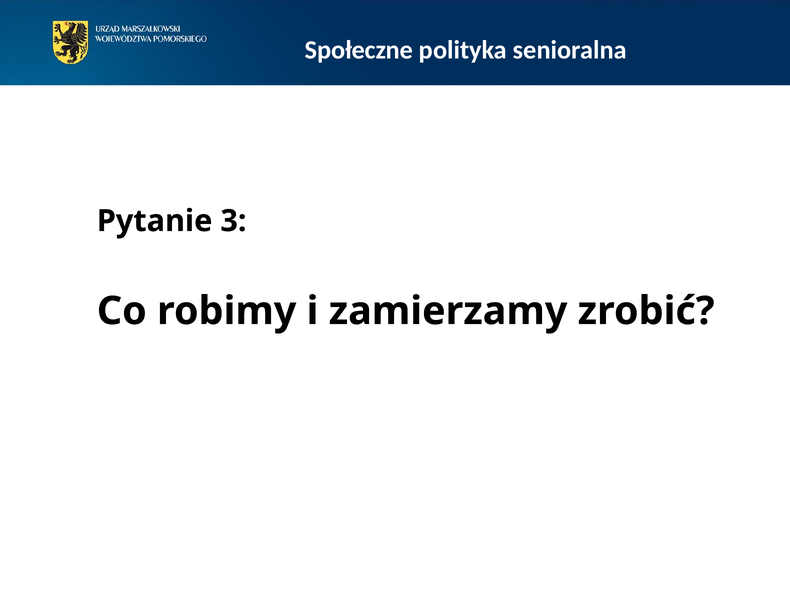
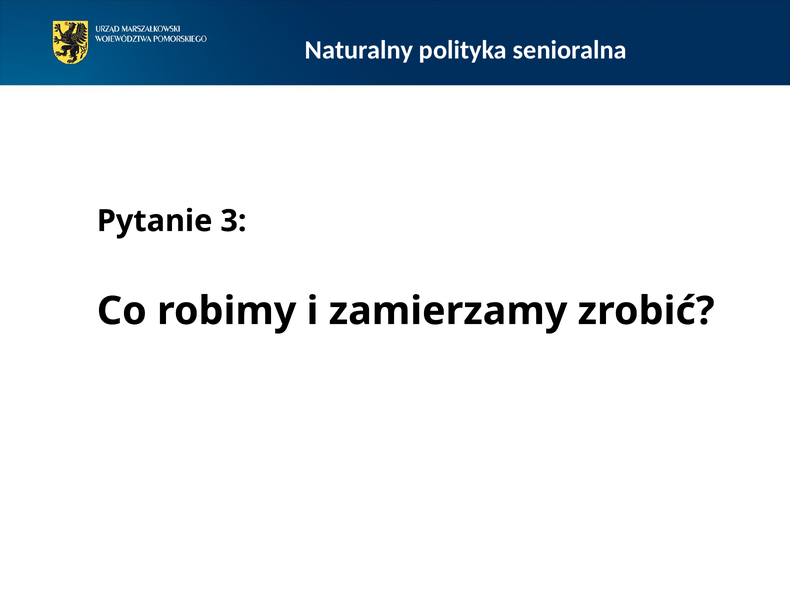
Społeczne: Społeczne -> Naturalny
